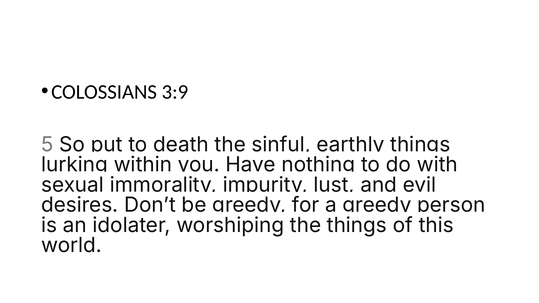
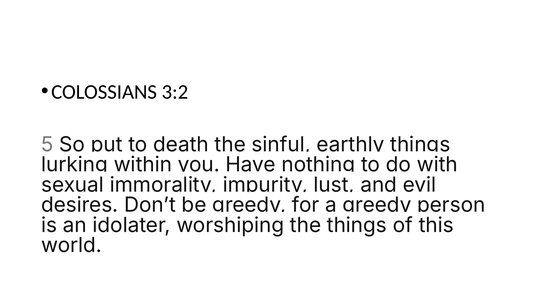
3:9: 3:9 -> 3:2
